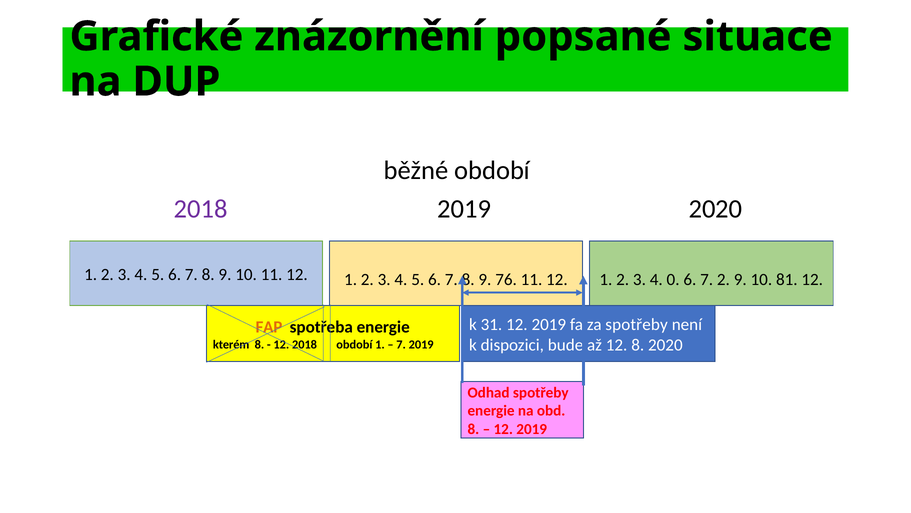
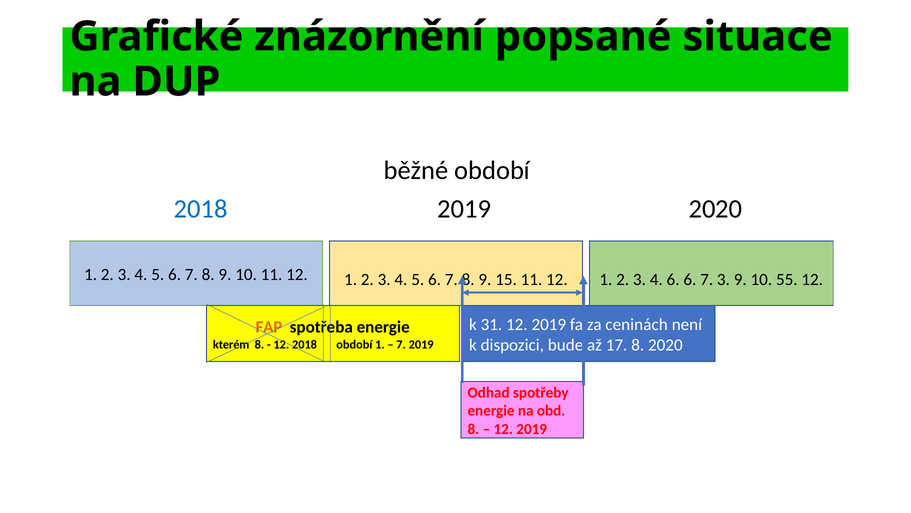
2018 at (201, 208) colour: purple -> blue
76: 76 -> 15
4 0: 0 -> 6
7 2: 2 -> 3
81: 81 -> 55
za spotřeby: spotřeby -> ceninách
až 12: 12 -> 17
